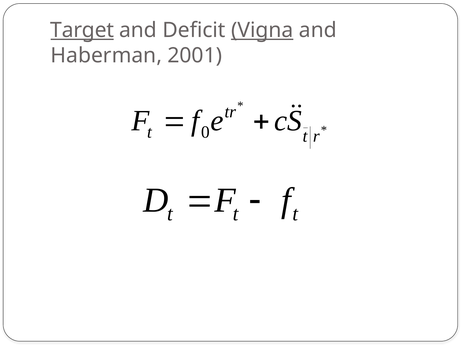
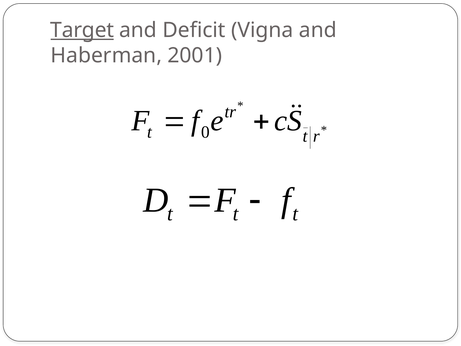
Vigna underline: present -> none
